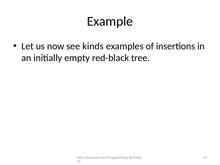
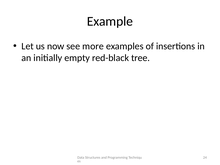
kinds: kinds -> more
